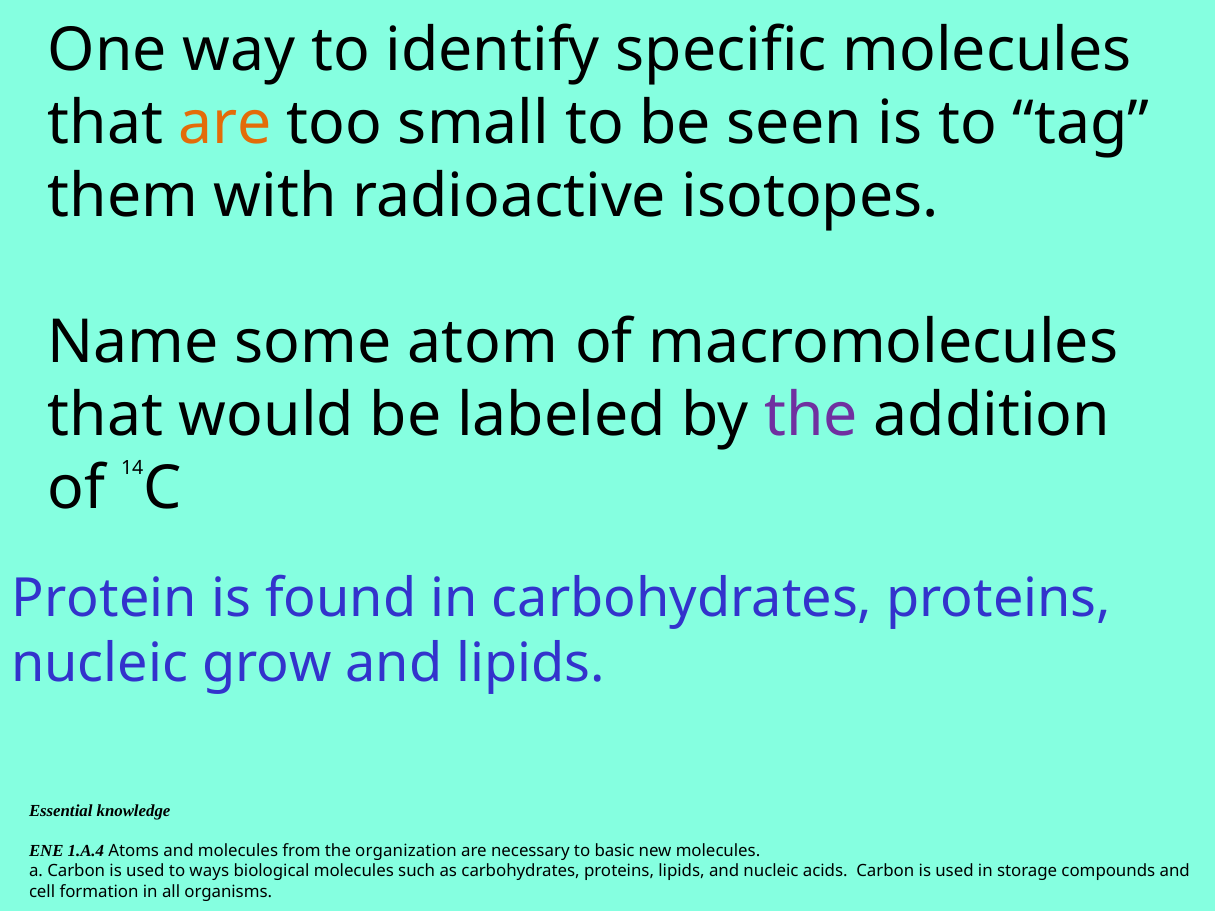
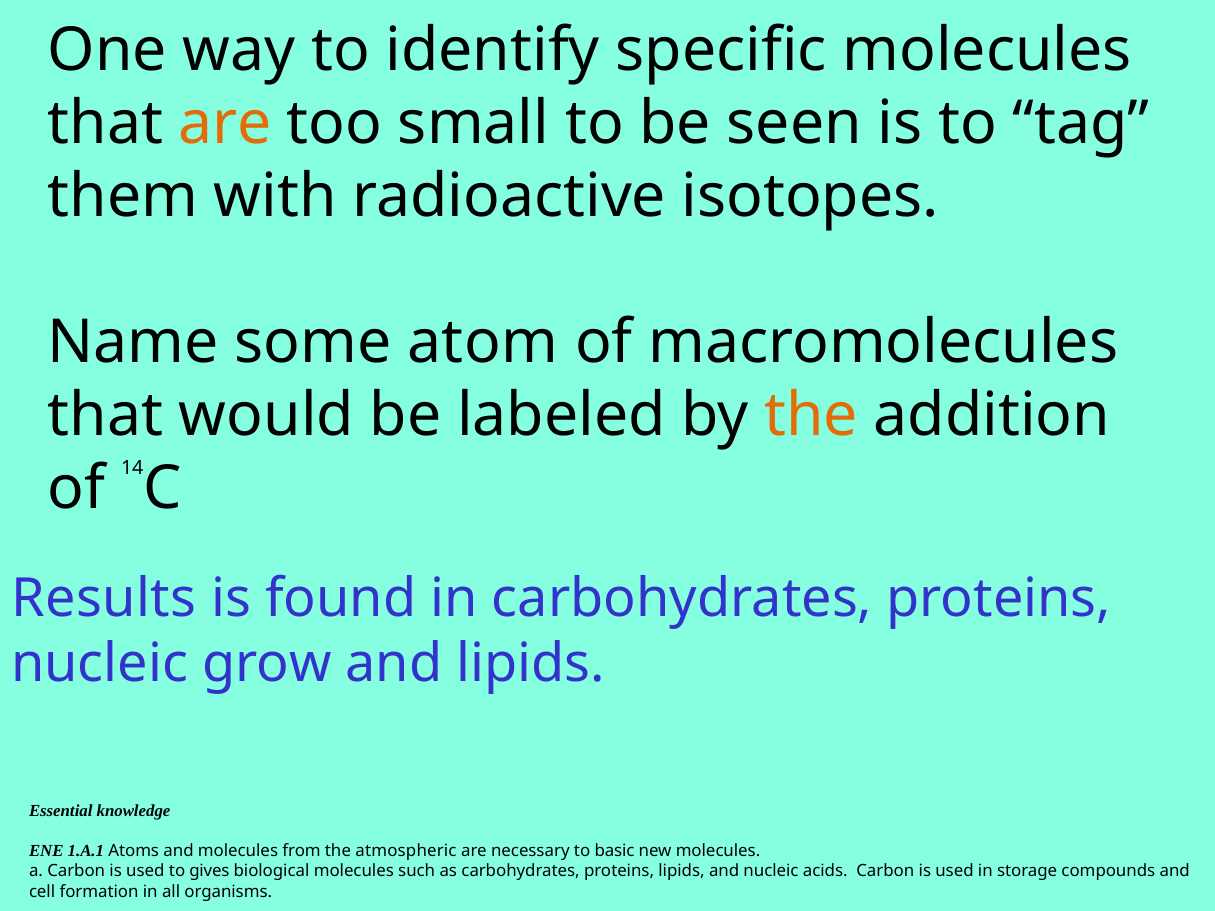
the at (811, 415) colour: purple -> orange
Protein: Protein -> Results
1.A.4: 1.A.4 -> 1.A.1
organization: organization -> atmospheric
ways: ways -> gives
